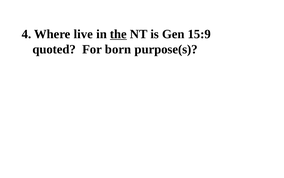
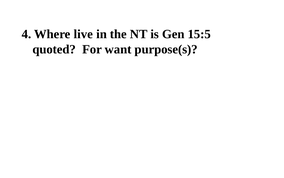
the underline: present -> none
15:9: 15:9 -> 15:5
born: born -> want
